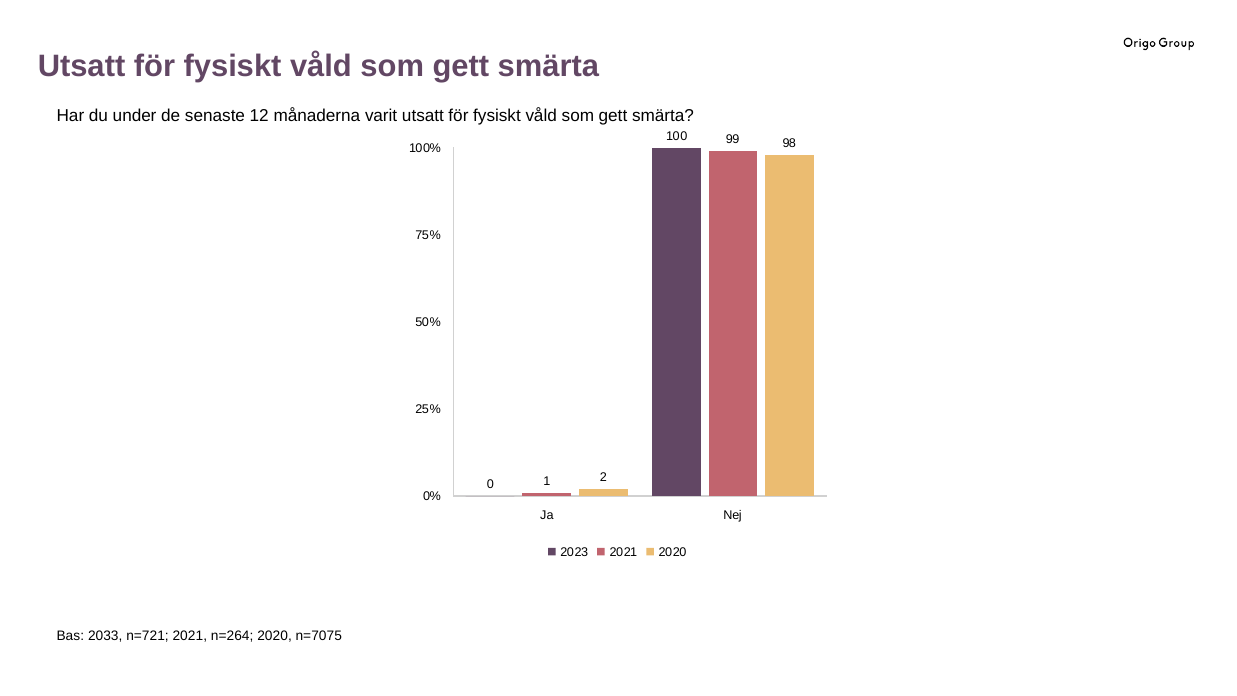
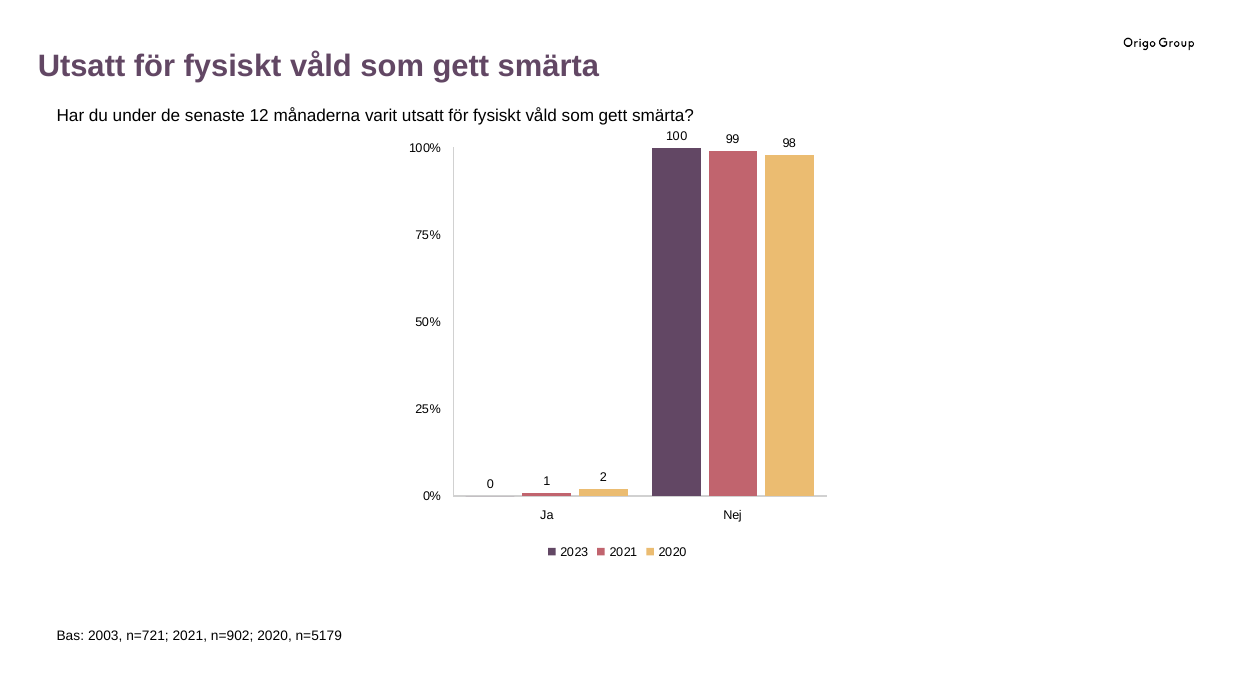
2033: 2033 -> 2003
n=264: n=264 -> n=902
n=7075: n=7075 -> n=5179
